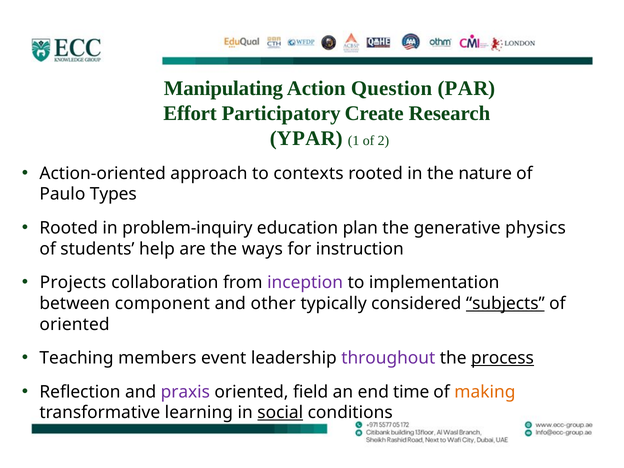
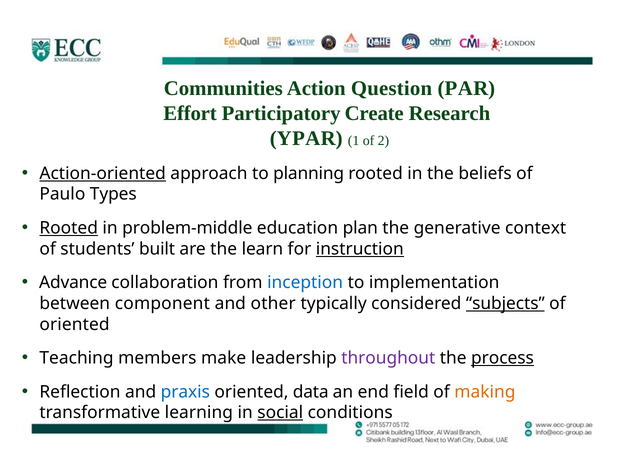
Manipulating: Manipulating -> Communities
Action-oriented underline: none -> present
contexts: contexts -> planning
nature: nature -> beliefs
Rooted at (69, 228) underline: none -> present
problem-inquiry: problem-inquiry -> problem-middle
physics: physics -> context
help: help -> built
ways: ways -> learn
instruction underline: none -> present
Projects: Projects -> Advance
inception colour: purple -> blue
event: event -> make
praxis colour: purple -> blue
field: field -> data
time: time -> field
